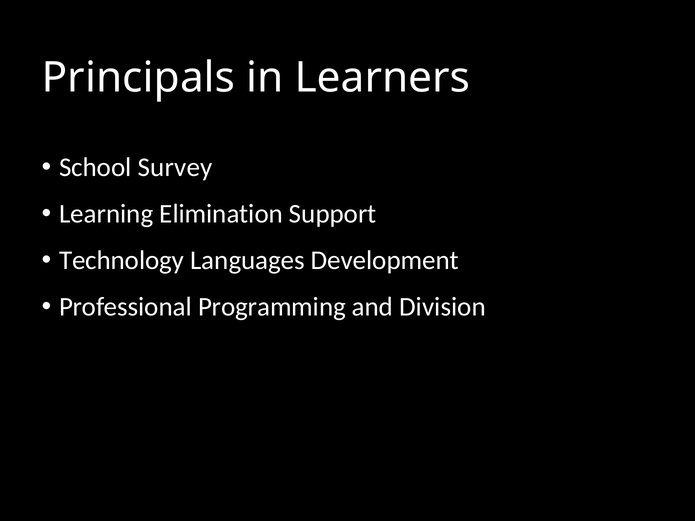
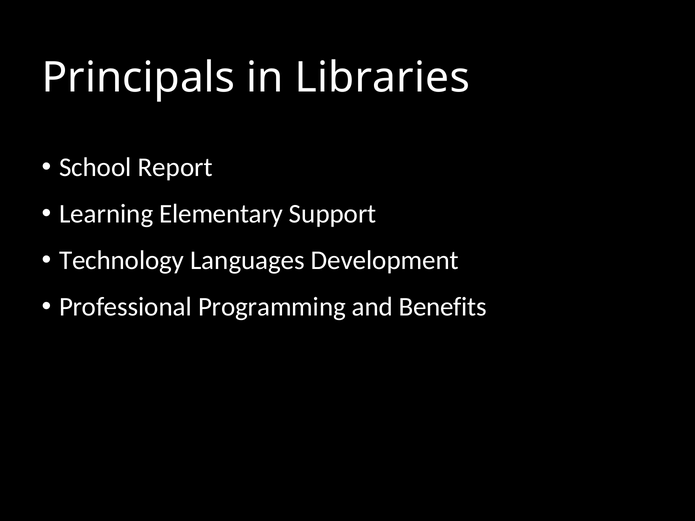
Learners: Learners -> Libraries
Survey: Survey -> Report
Elimination: Elimination -> Elementary
Division: Division -> Benefits
